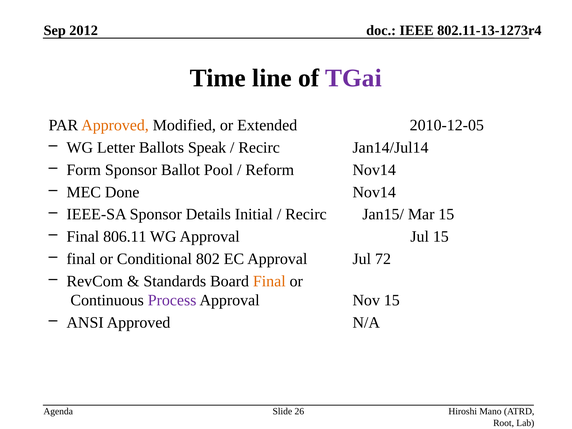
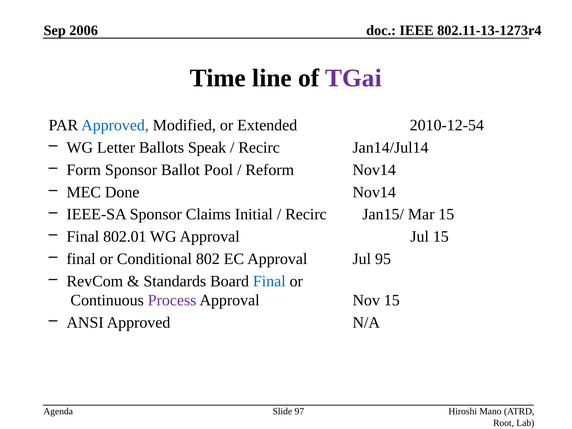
2012: 2012 -> 2006
Approved at (115, 125) colour: orange -> blue
2010-12-05: 2010-12-05 -> 2010-12-54
Details: Details -> Claims
806.11: 806.11 -> 802.01
72: 72 -> 95
Final at (269, 281) colour: orange -> blue
26: 26 -> 97
